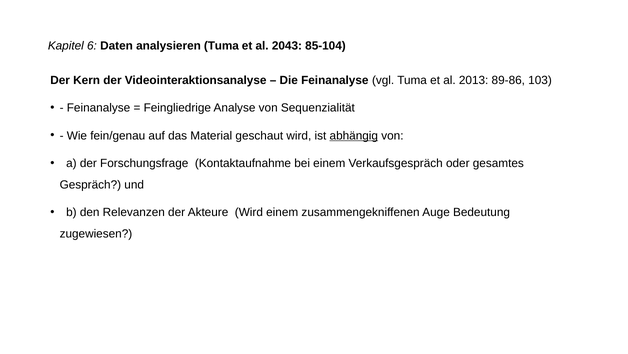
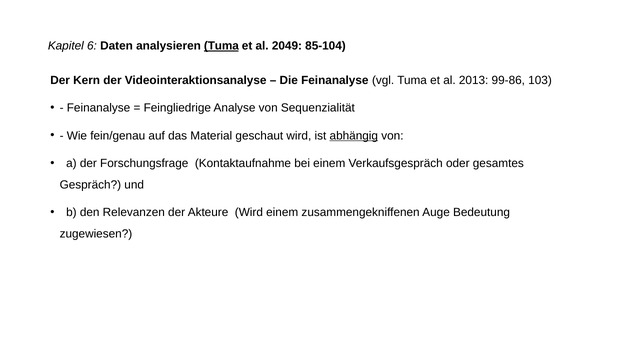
Tuma at (221, 46) underline: none -> present
2043: 2043 -> 2049
89-86: 89-86 -> 99-86
